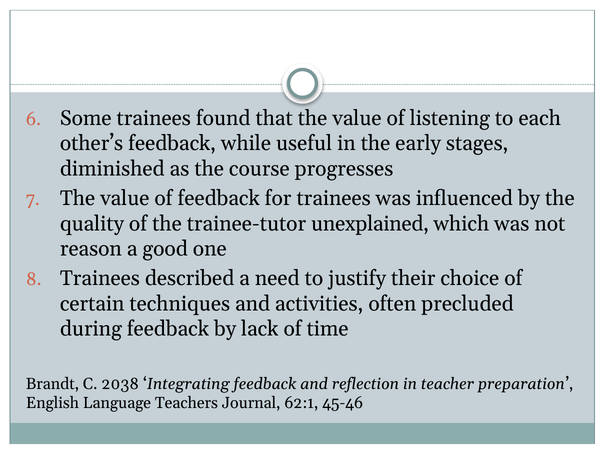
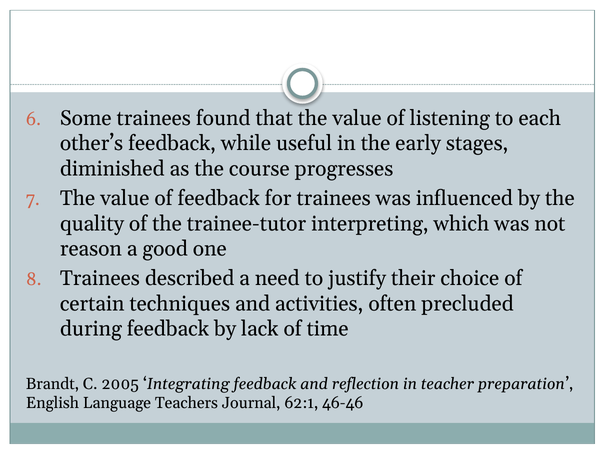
unexplained: unexplained -> interpreting
2038: 2038 -> 2005
45-46: 45-46 -> 46-46
